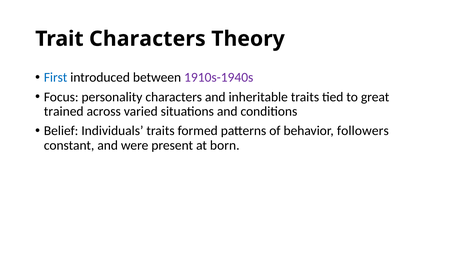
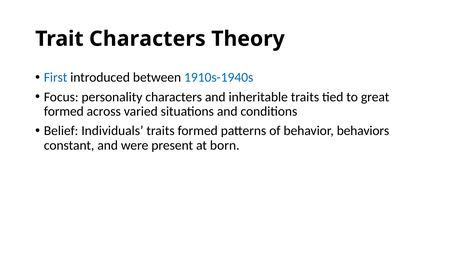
1910s-1940s colour: purple -> blue
trained at (64, 111): trained -> formed
followers: followers -> behaviors
